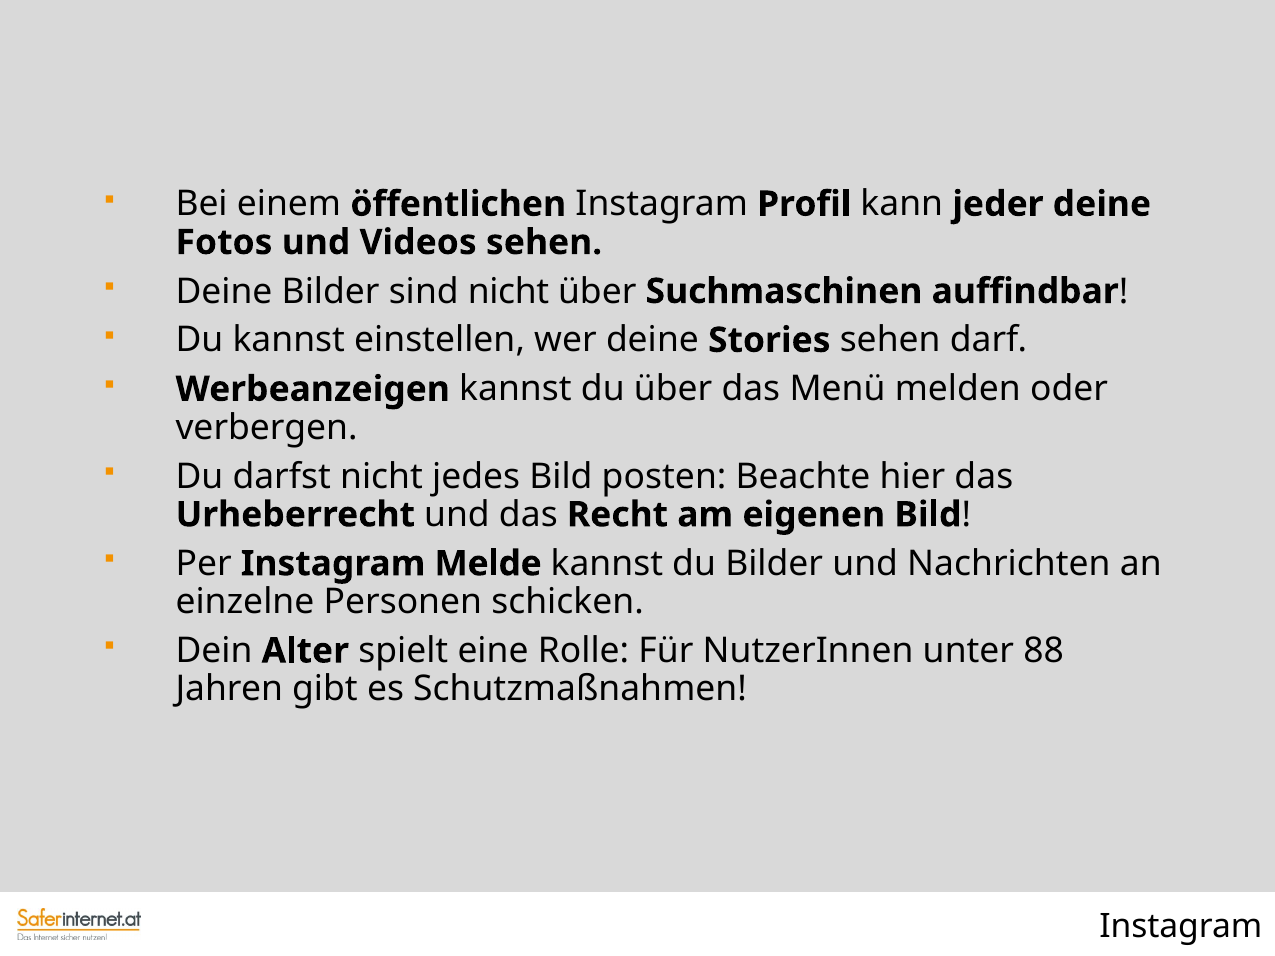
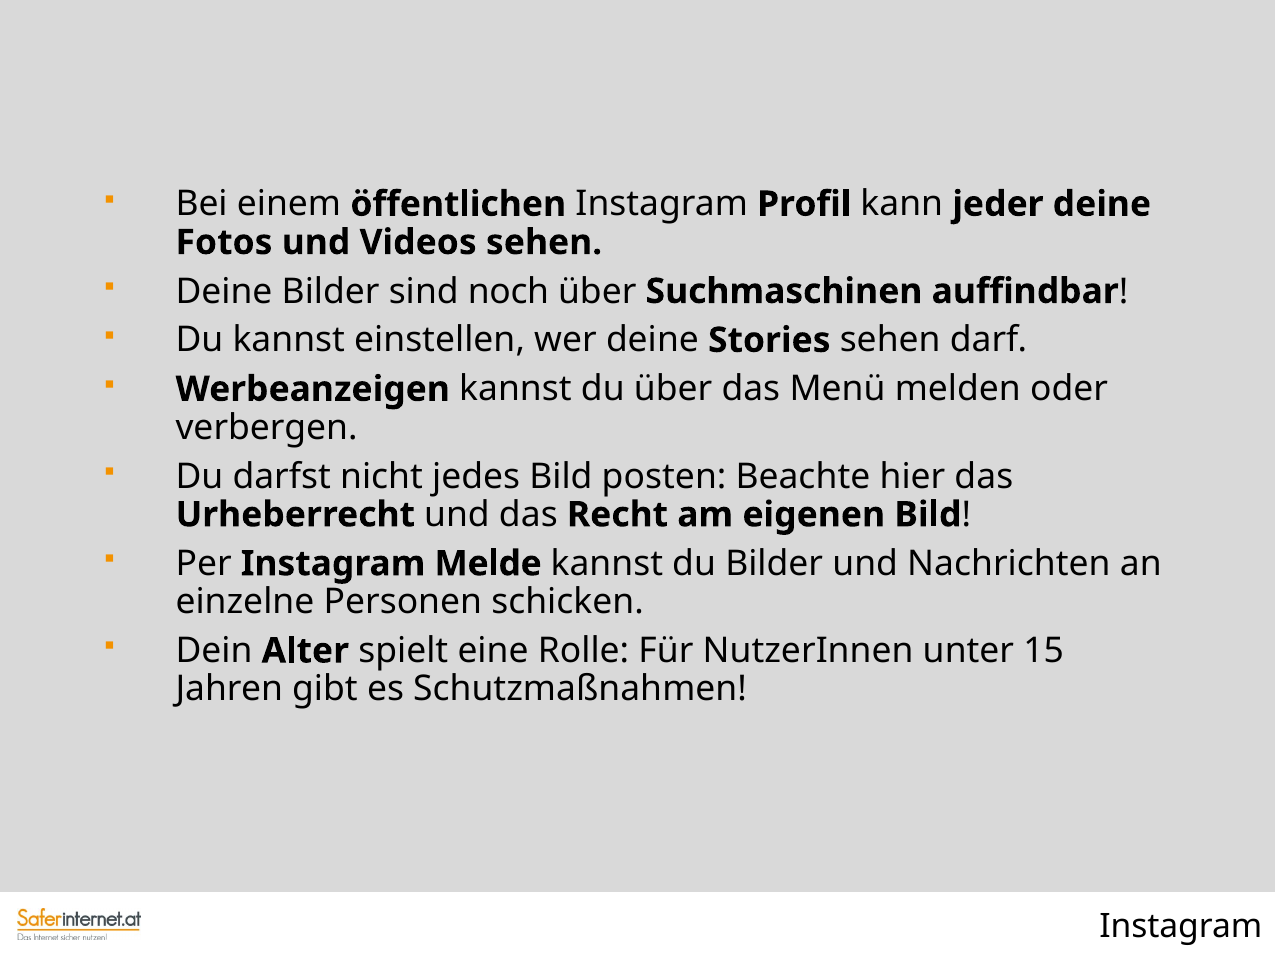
sind nicht: nicht -> noch
88: 88 -> 15
